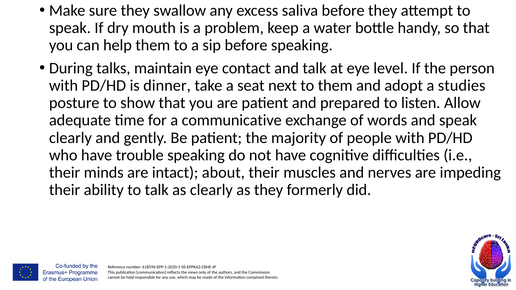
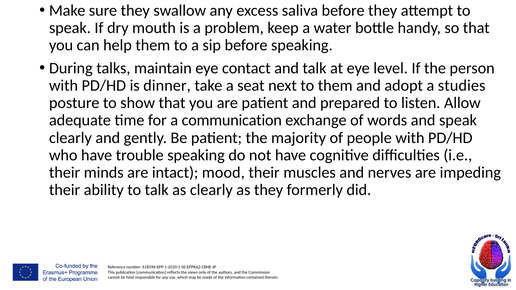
a communicative: communicative -> communication
about: about -> mood
